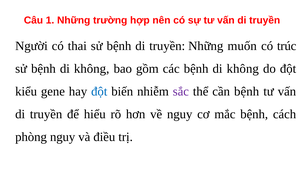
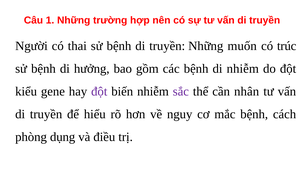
sử bệnh di không: không -> hưởng
các bệnh di không: không -> nhiễm
đột at (99, 91) colour: blue -> purple
cần bệnh: bệnh -> nhân
phòng nguy: nguy -> dụng
